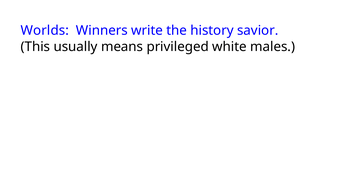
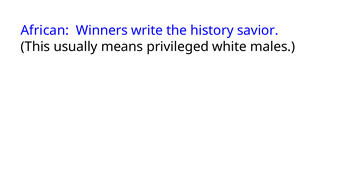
Worlds: Worlds -> African
